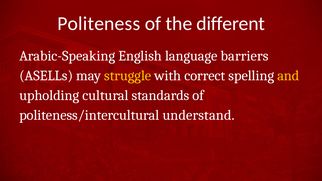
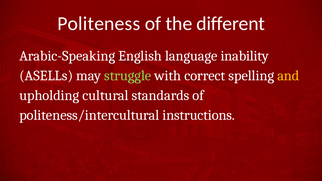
barriers: barriers -> inability
struggle colour: yellow -> light green
understand: understand -> instructions
